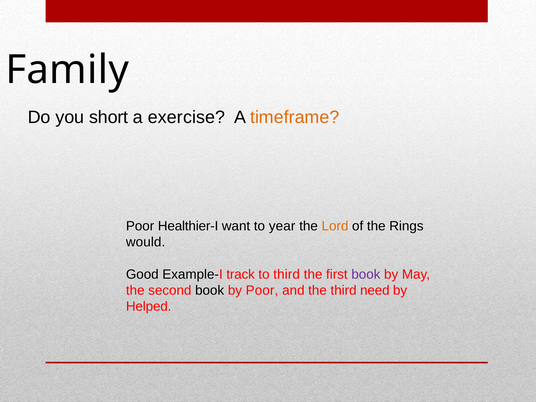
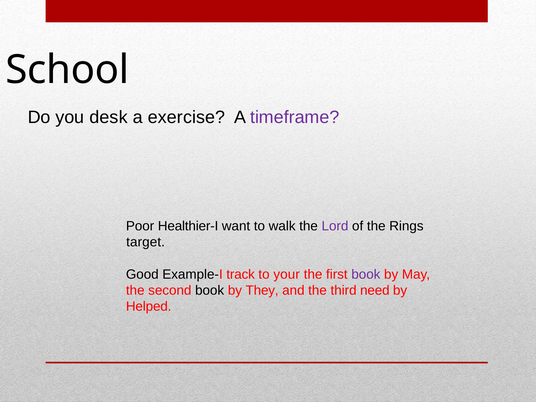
Family: Family -> School
short: short -> desk
timeframe colour: orange -> purple
year: year -> walk
Lord colour: orange -> purple
would: would -> target
to third: third -> your
by Poor: Poor -> They
